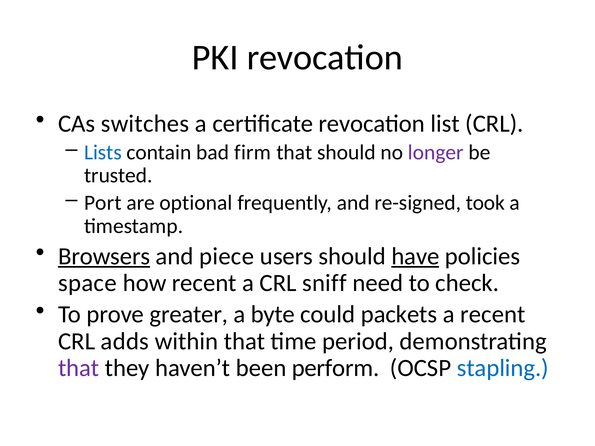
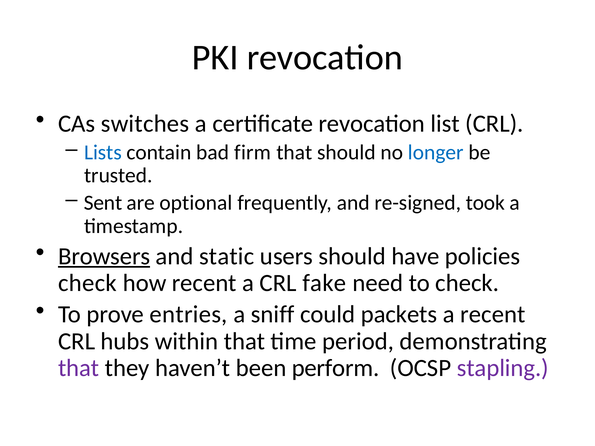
longer colour: purple -> blue
Port: Port -> Sent
piece: piece -> static
have underline: present -> none
space at (87, 283): space -> check
sniff: sniff -> fake
greater: greater -> entries
byte: byte -> sniff
adds: adds -> hubs
stapling colour: blue -> purple
